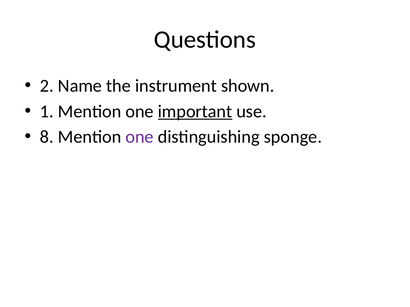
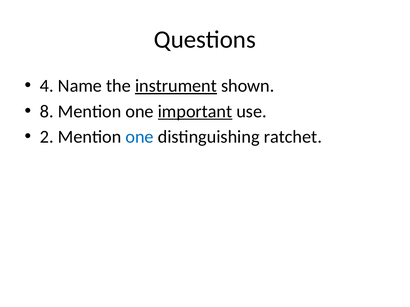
2: 2 -> 4
instrument underline: none -> present
1: 1 -> 8
8: 8 -> 2
one at (140, 137) colour: purple -> blue
sponge: sponge -> ratchet
